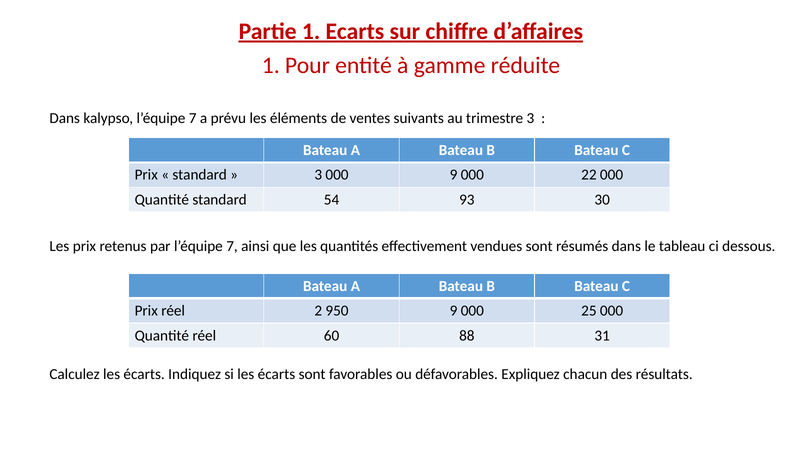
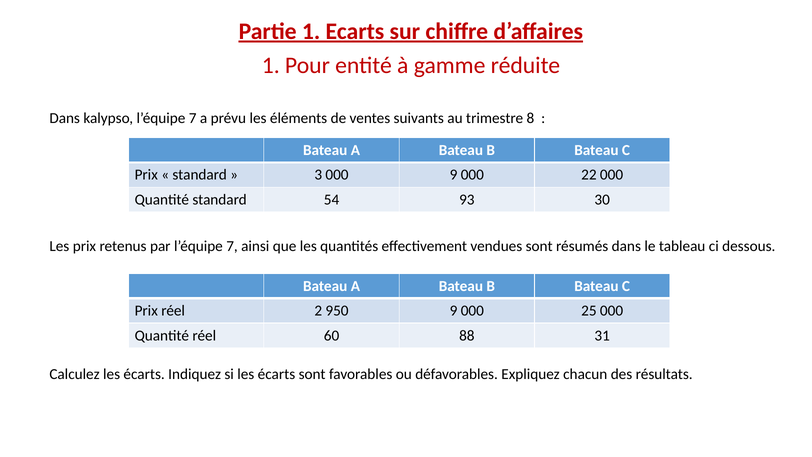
trimestre 3: 3 -> 8
